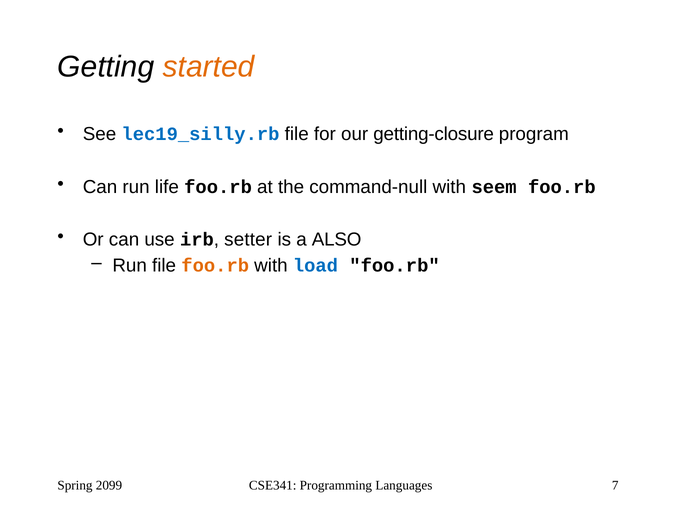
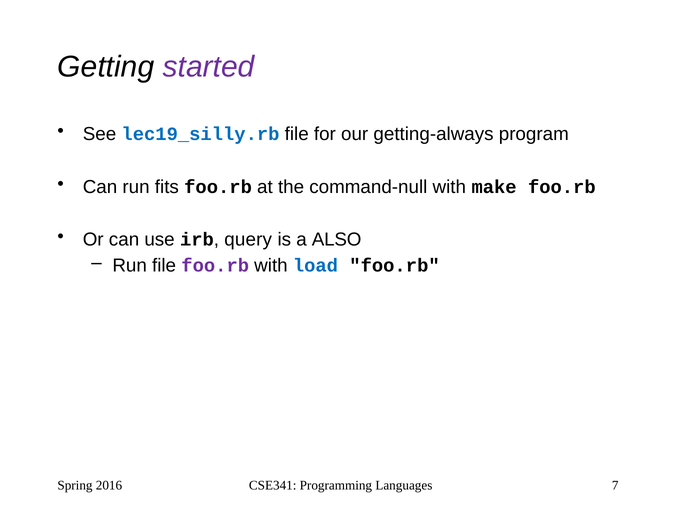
started colour: orange -> purple
getting-closure: getting-closure -> getting-always
life: life -> fits
seem: seem -> make
setter: setter -> query
foo.rb at (215, 266) colour: orange -> purple
2099: 2099 -> 2016
